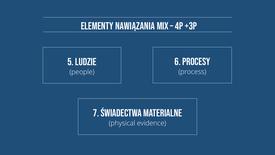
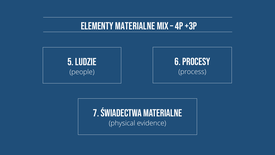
elementy nawiązania: nawiązania -> materialne
